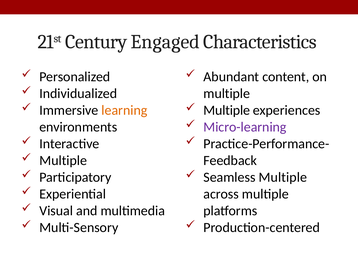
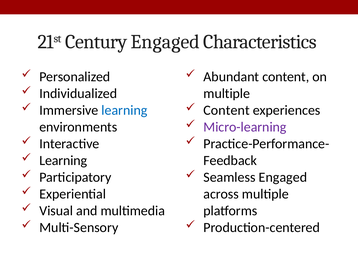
learning at (124, 110) colour: orange -> blue
Multiple at (227, 110): Multiple -> Content
Multiple at (63, 160): Multiple -> Learning
Seamless Multiple: Multiple -> Engaged
